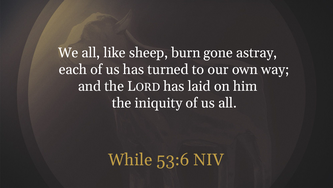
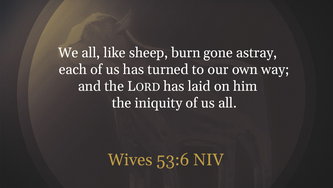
While: While -> Wives
